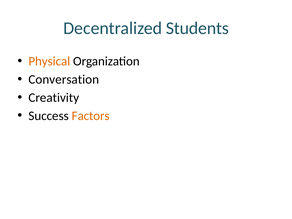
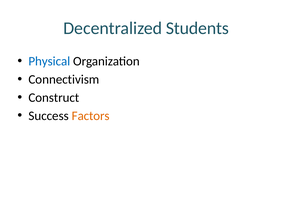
Physical colour: orange -> blue
Conversation: Conversation -> Connectivism
Creativity: Creativity -> Construct
